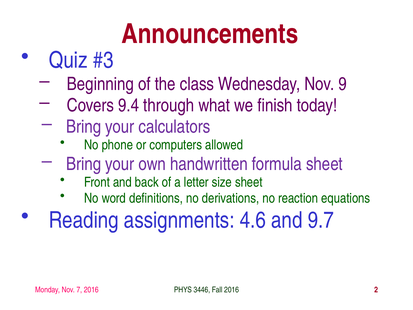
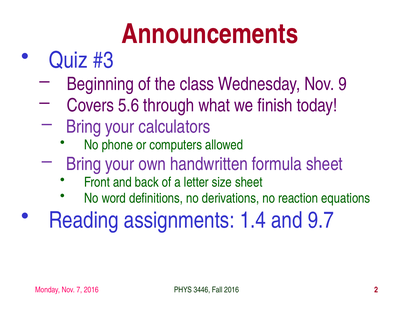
9.4: 9.4 -> 5.6
4.6: 4.6 -> 1.4
